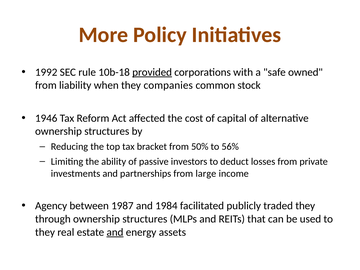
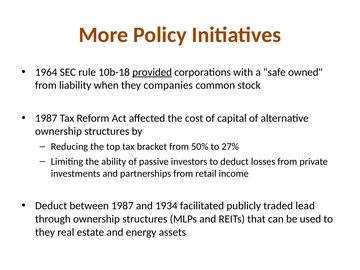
1992: 1992 -> 1964
1946 at (46, 118): 1946 -> 1987
56%: 56% -> 27%
large: large -> retail
Agency at (51, 206): Agency -> Deduct
1984: 1984 -> 1934
traded they: they -> lead
and at (115, 232) underline: present -> none
